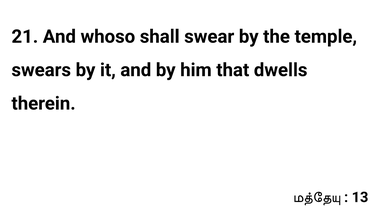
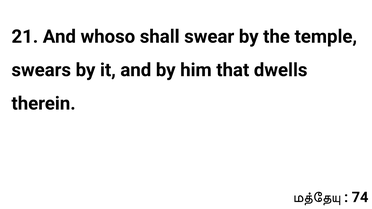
13: 13 -> 74
